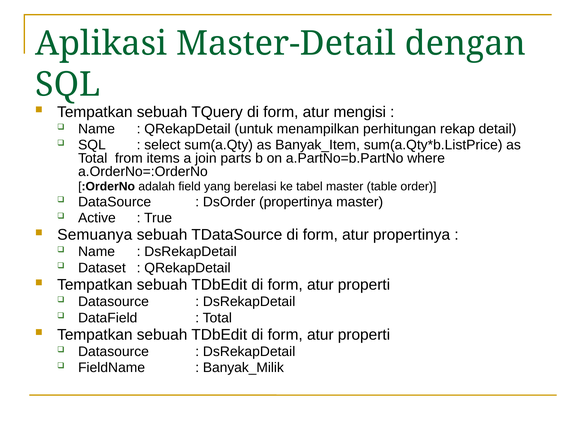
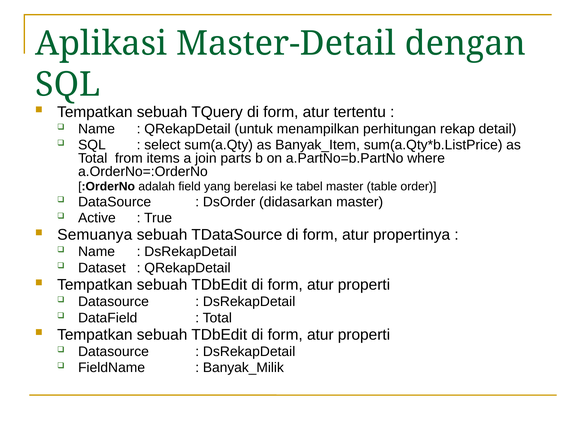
mengisi: mengisi -> tertentu
DsOrder propertinya: propertinya -> didasarkan
